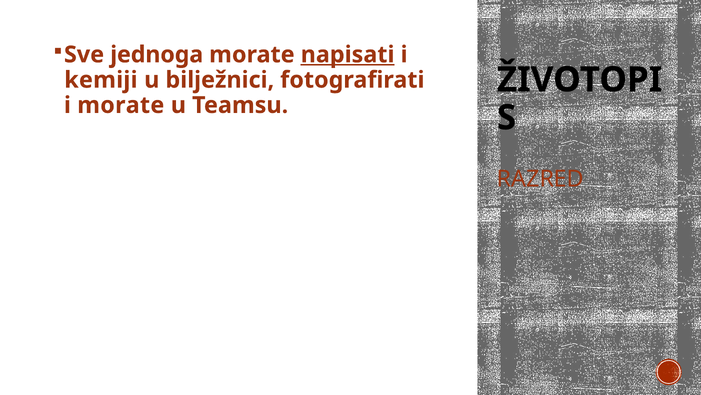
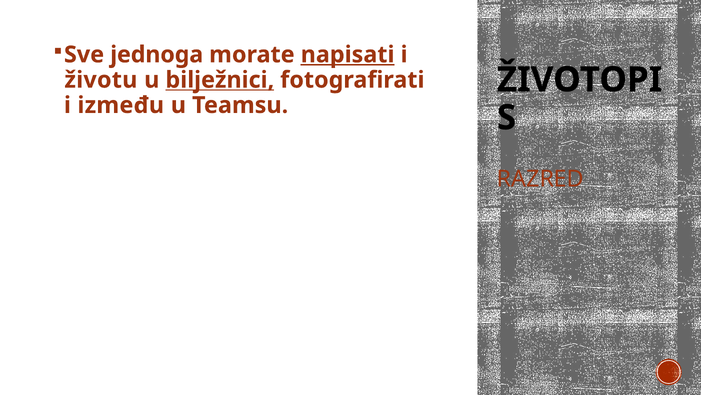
kemiji: kemiji -> životu
bilježnici underline: none -> present
i morate: morate -> između
